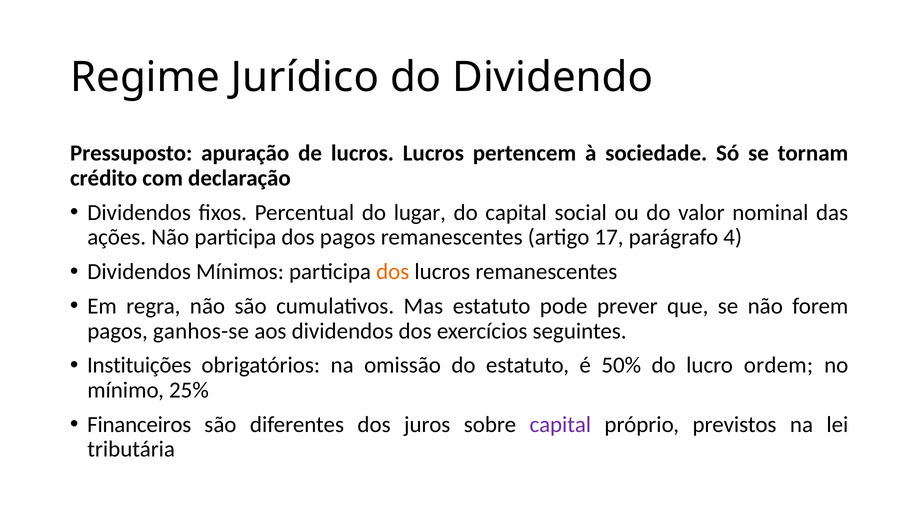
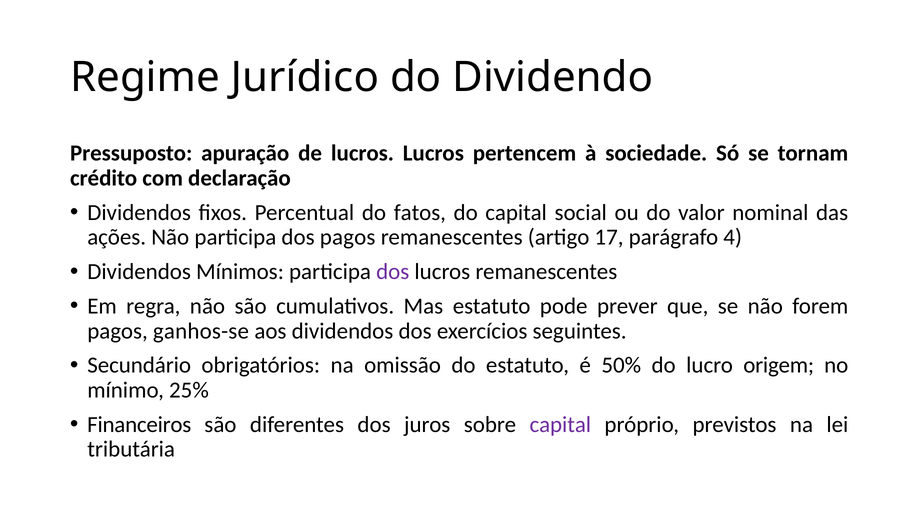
lugar: lugar -> fatos
dos at (393, 272) colour: orange -> purple
Instituições: Instituições -> Secundário
ordem: ordem -> origem
